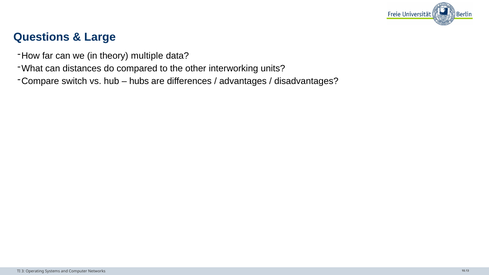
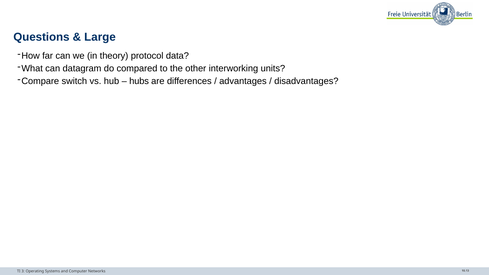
multiple: multiple -> protocol
distances: distances -> datagram
